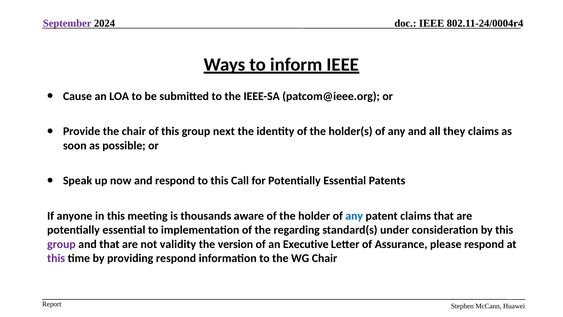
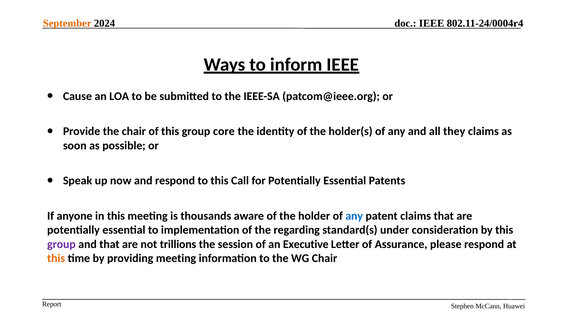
September colour: purple -> orange
next: next -> core
validity: validity -> trillions
version: version -> session
this at (56, 258) colour: purple -> orange
providing respond: respond -> meeting
